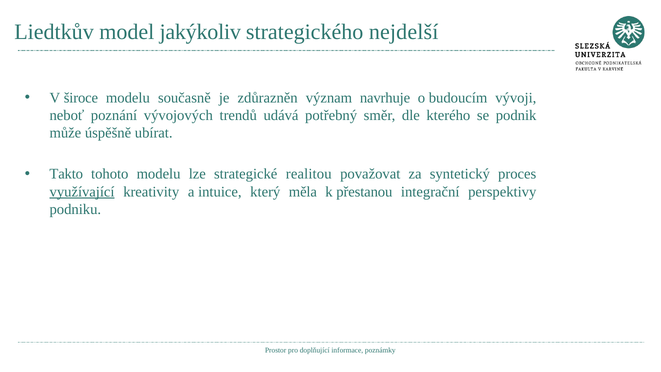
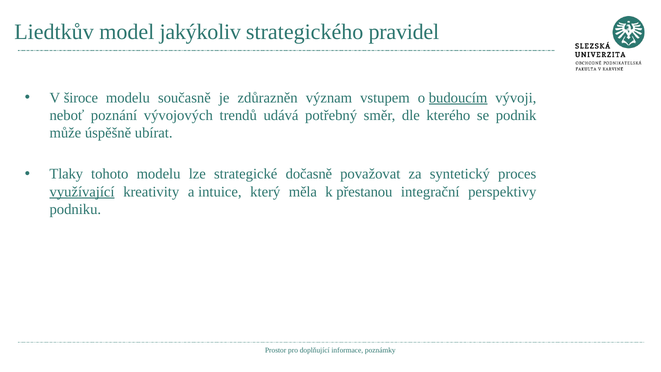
nejdelší: nejdelší -> pravidel
navrhuje: navrhuje -> vstupem
budoucím underline: none -> present
Takto: Takto -> Tlaky
realitou: realitou -> dočasně
